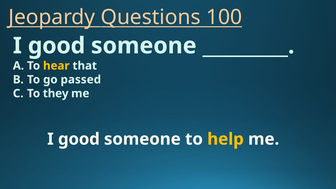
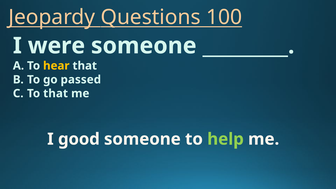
good at (57, 46): good -> were
To they: they -> that
help colour: yellow -> light green
